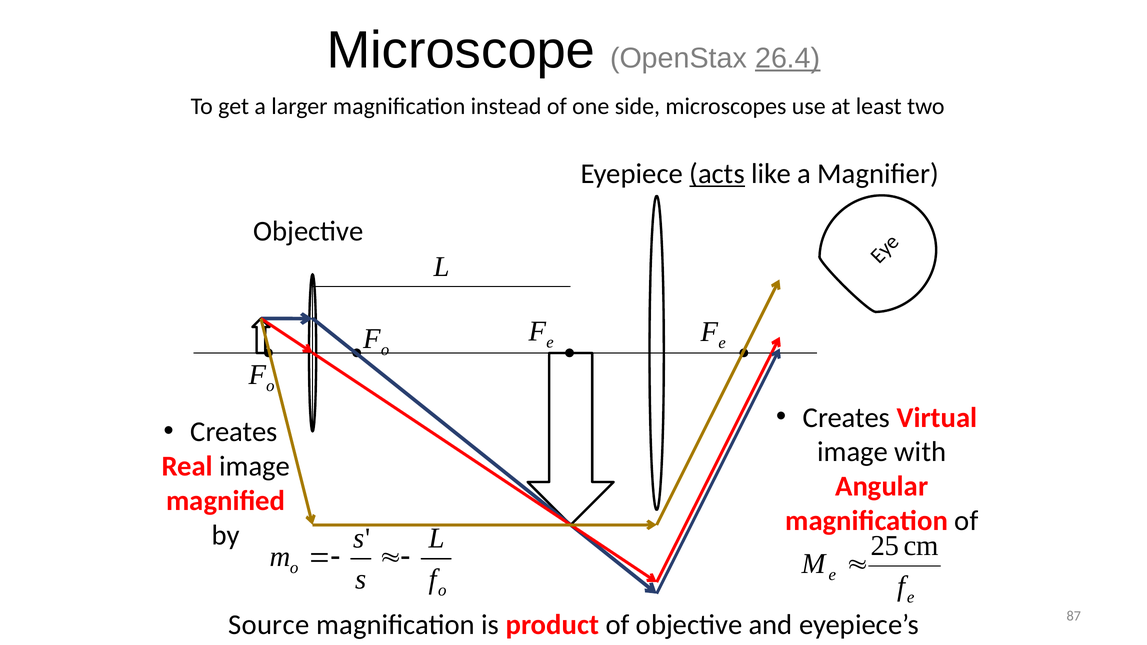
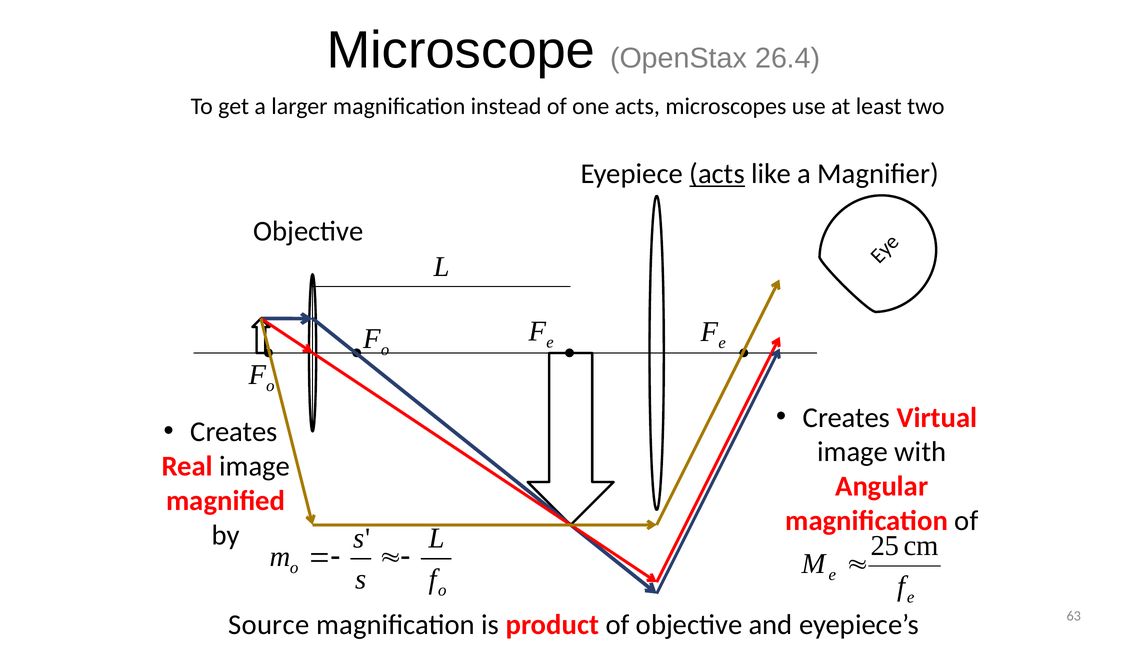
26.4 underline: present -> none
one side: side -> acts
87: 87 -> 63
